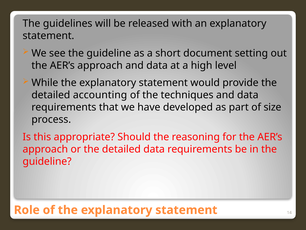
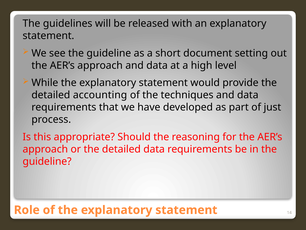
size: size -> just
